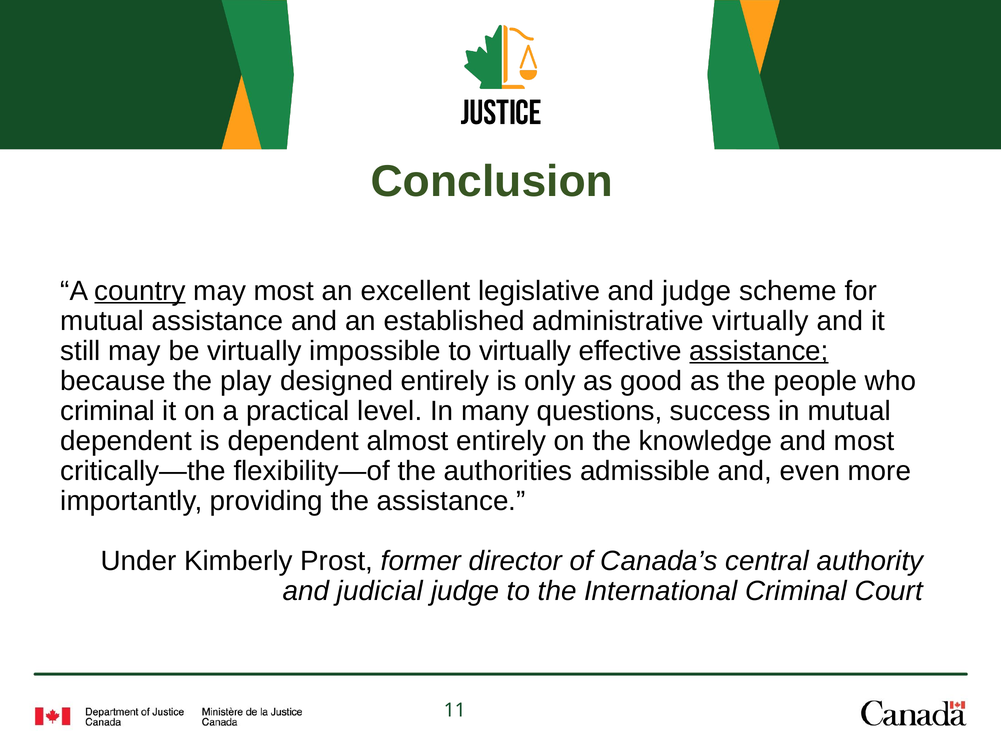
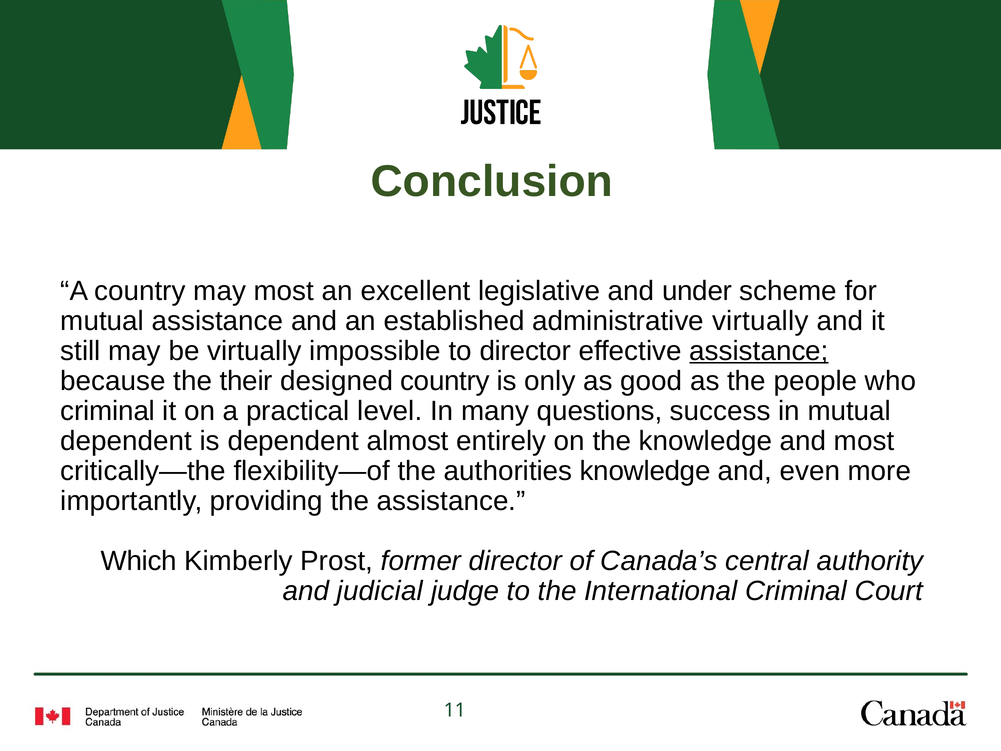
country at (140, 291) underline: present -> none
and judge: judge -> under
to virtually: virtually -> director
play: play -> their
designed entirely: entirely -> country
authorities admissible: admissible -> knowledge
Under: Under -> Which
